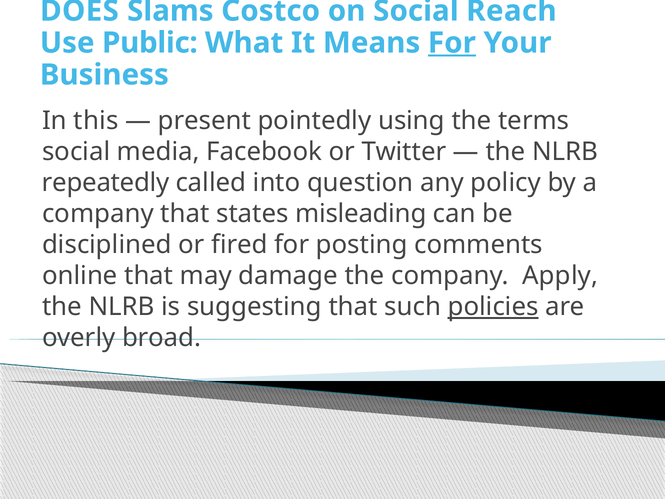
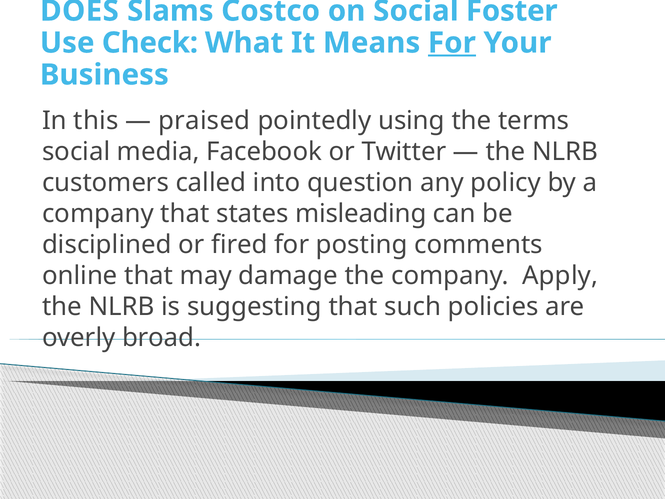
Reach: Reach -> Foster
Public: Public -> Check
present: present -> praised
repeatedly: repeatedly -> customers
policies underline: present -> none
